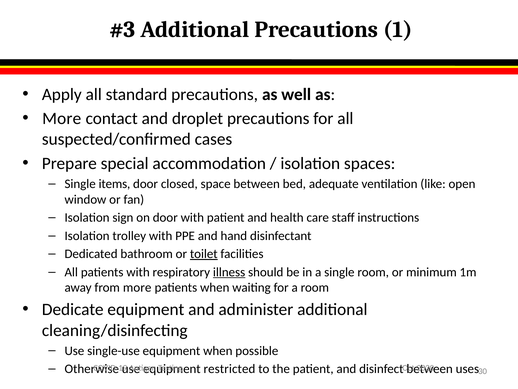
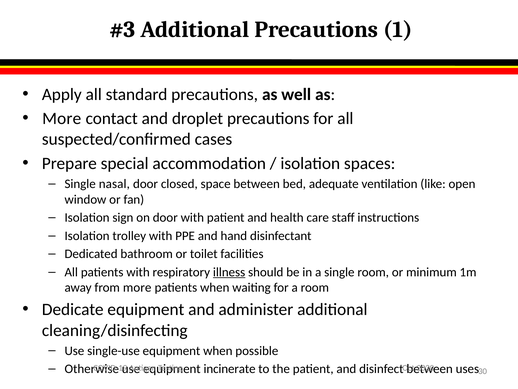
items: items -> nasal
toilet underline: present -> none
restricted: restricted -> incinerate
